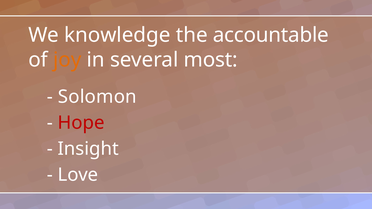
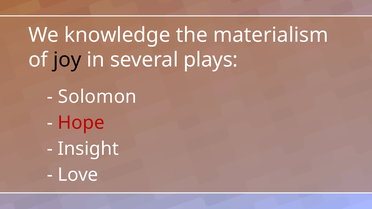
accountable: accountable -> materialism
joy colour: orange -> black
most: most -> plays
